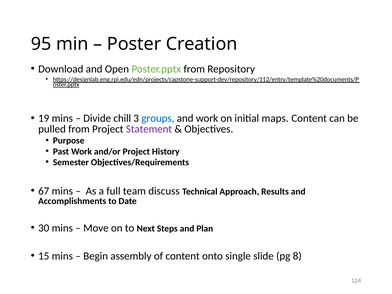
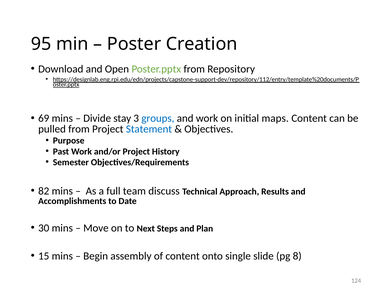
19: 19 -> 69
chill: chill -> stay
Statement colour: purple -> blue
67: 67 -> 82
